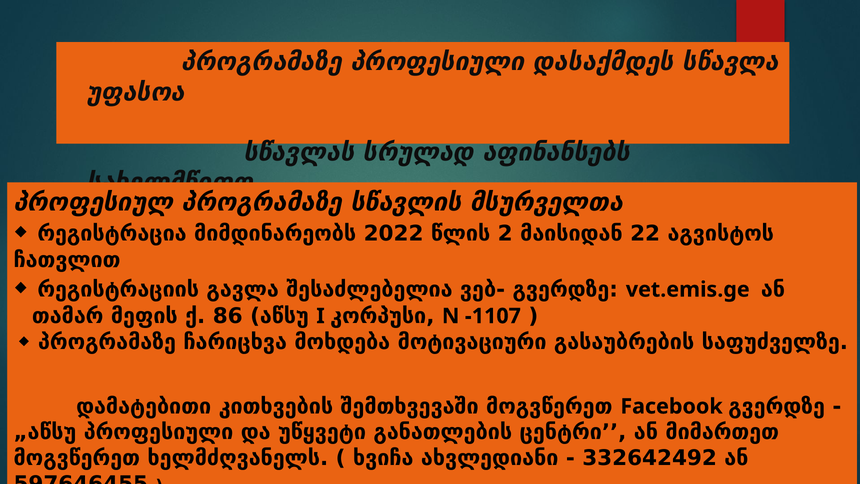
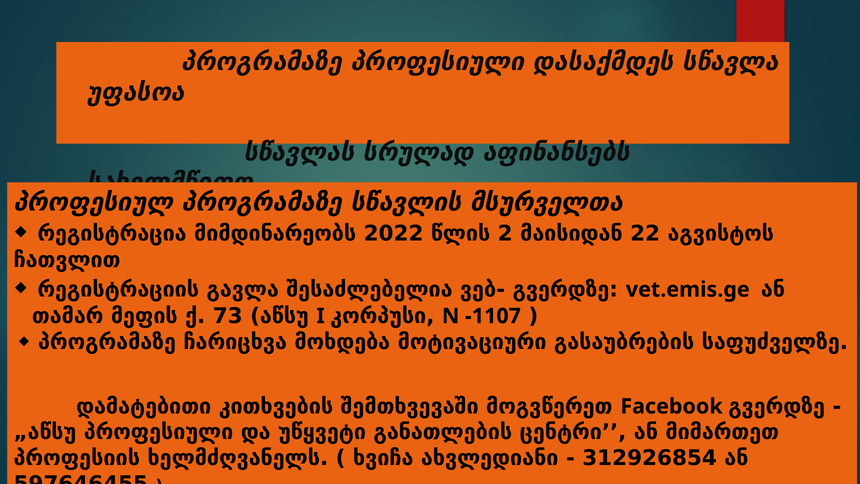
86: 86 -> 73
მოგვწერეთ at (77, 458): მოგვწერეთ -> პროფესიის
332642492: 332642492 -> 312926854
